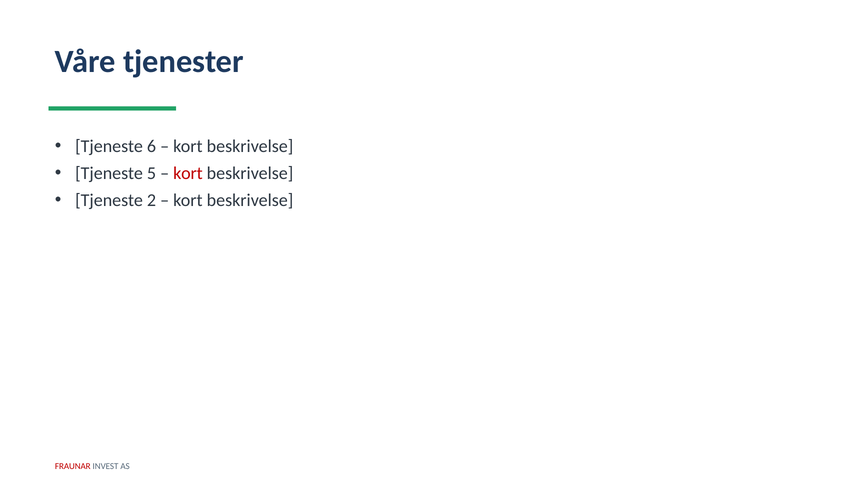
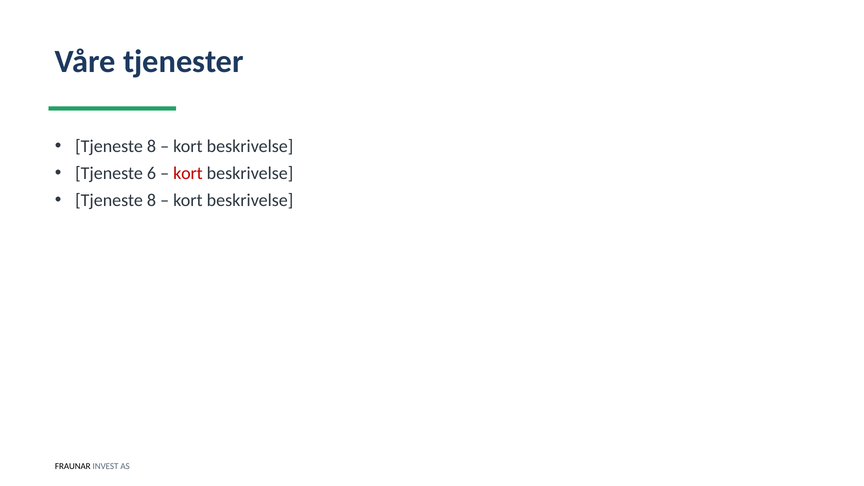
6 at (151, 146): 6 -> 8
5: 5 -> 6
2 at (151, 200): 2 -> 8
FRAUNAR colour: red -> black
